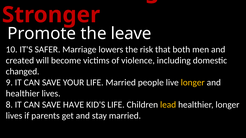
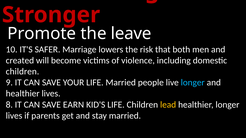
changed at (23, 72): changed -> children
longer at (193, 83) colour: yellow -> light blue
HAVE: HAVE -> EARN
